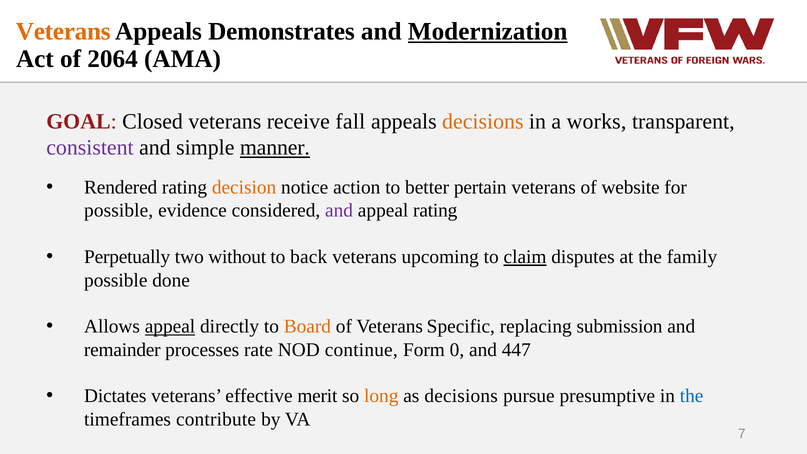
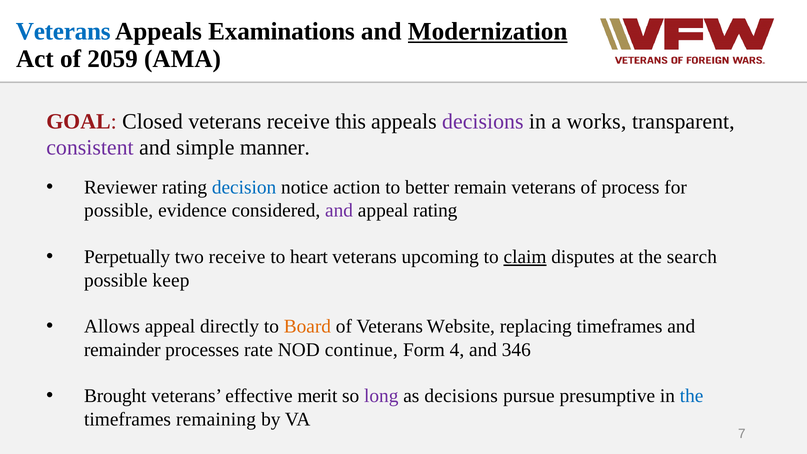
Veterans at (63, 32) colour: orange -> blue
Demonstrates: Demonstrates -> Examinations
2064: 2064 -> 2059
fall: fall -> this
decisions at (483, 122) colour: orange -> purple
manner underline: present -> none
Rendered: Rendered -> Reviewer
decision colour: orange -> blue
pertain: pertain -> remain
website: website -> process
two without: without -> receive
back: back -> heart
family: family -> search
done: done -> keep
appeal at (170, 326) underline: present -> none
Specific: Specific -> Website
replacing submission: submission -> timeframes
0: 0 -> 4
447: 447 -> 346
Dictates: Dictates -> Brought
long colour: orange -> purple
contribute: contribute -> remaining
